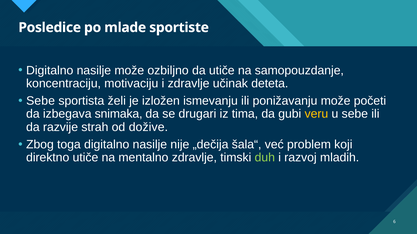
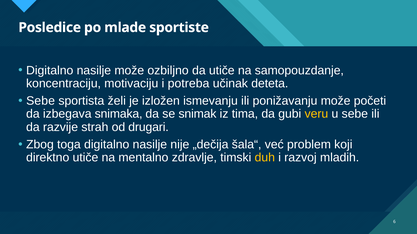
i zdravlje: zdravlje -> potreba
drugari: drugari -> snimak
dožive: dožive -> drugari
duh colour: light green -> yellow
